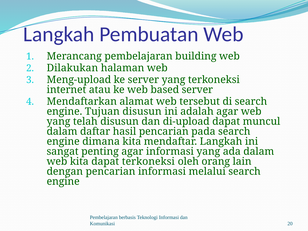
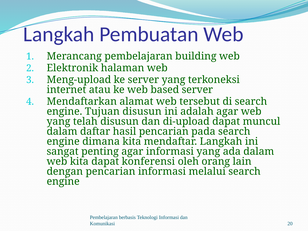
Dilakukan: Dilakukan -> Elektronik
dapat terkoneksi: terkoneksi -> konferensi
